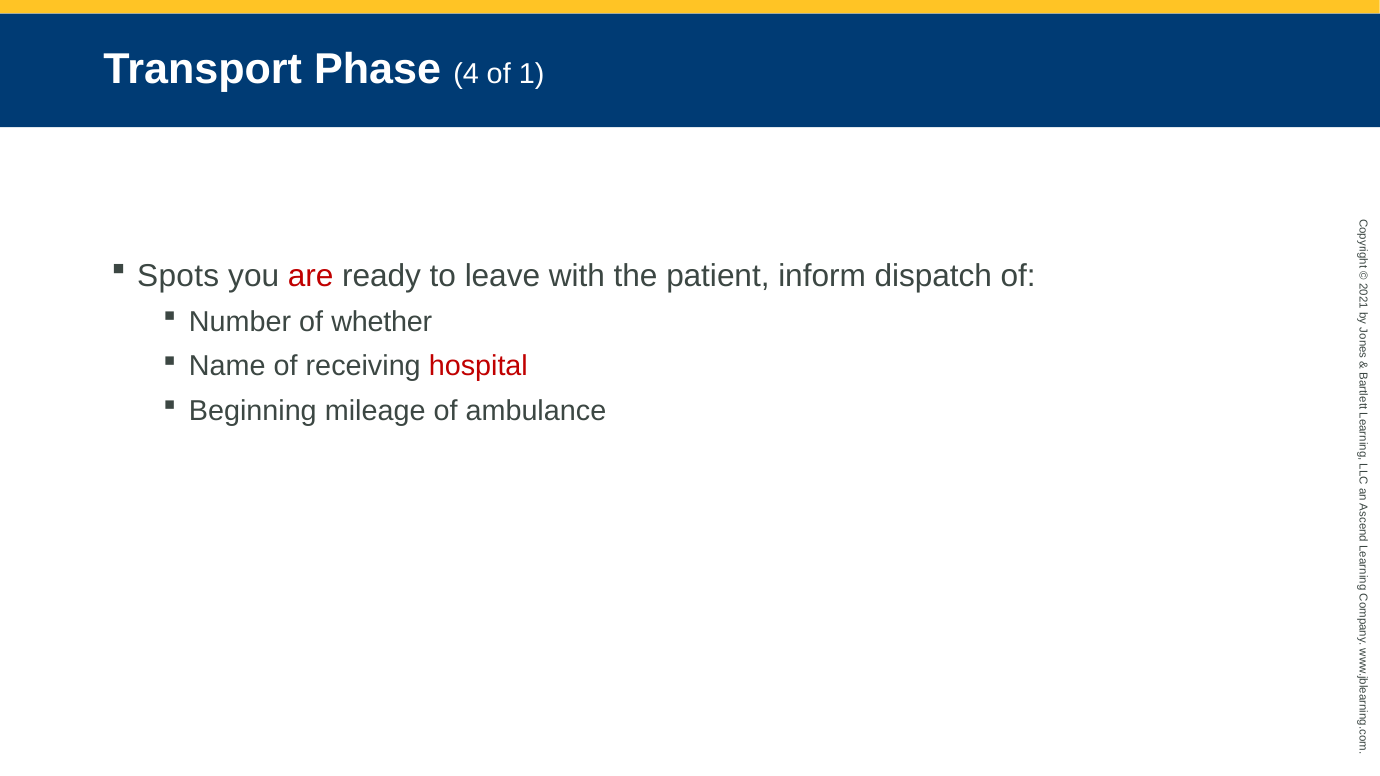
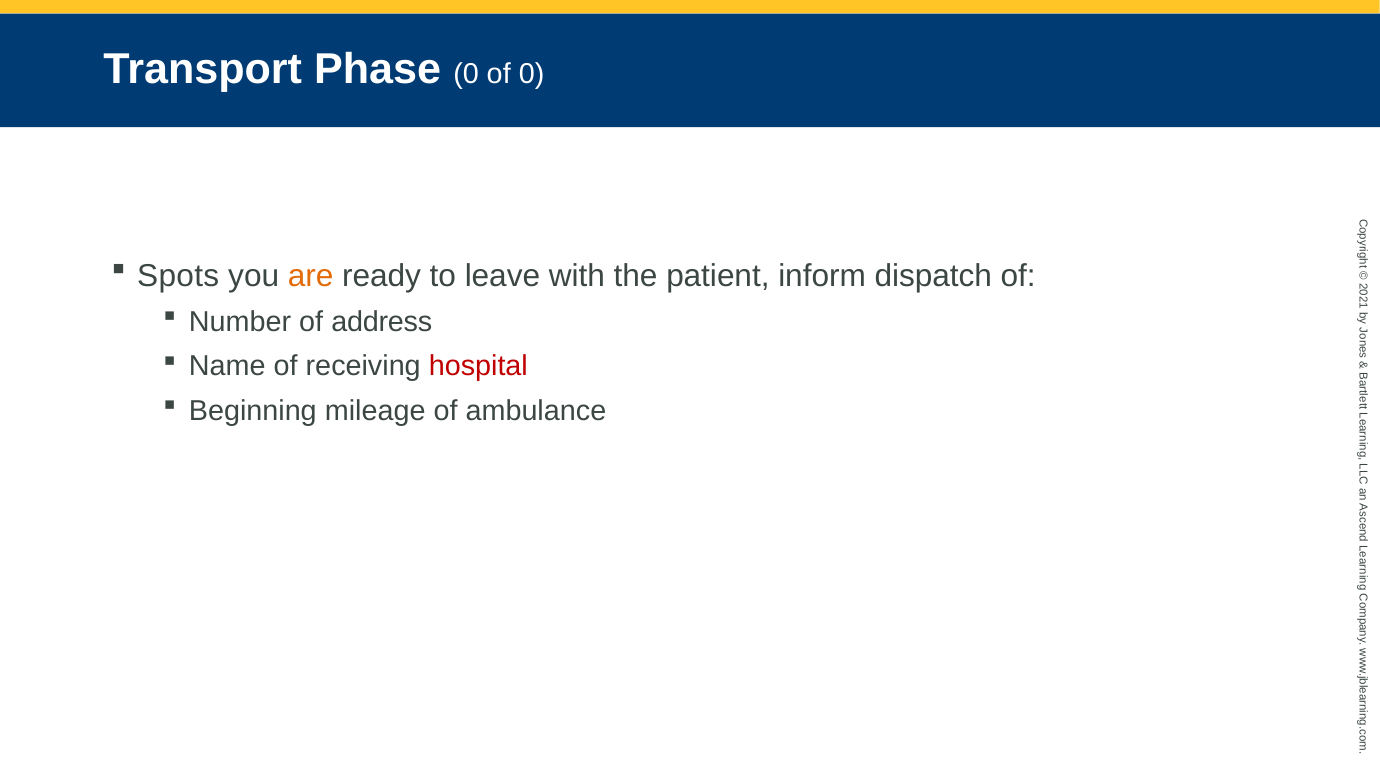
Phase 4: 4 -> 0
of 1: 1 -> 0
are colour: red -> orange
whether: whether -> address
